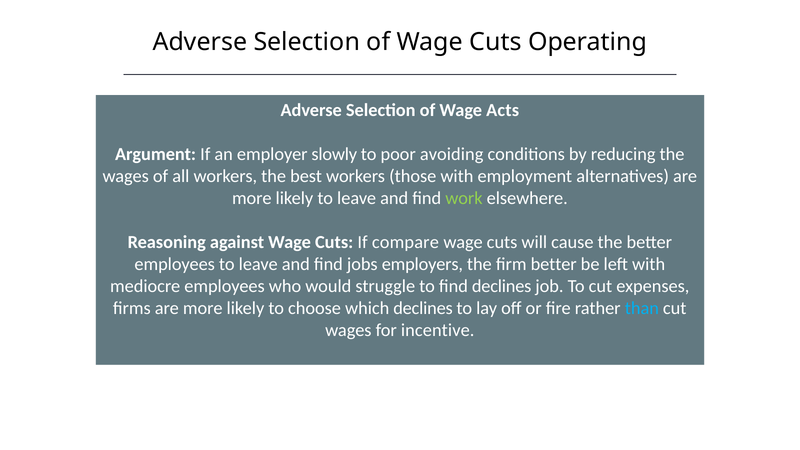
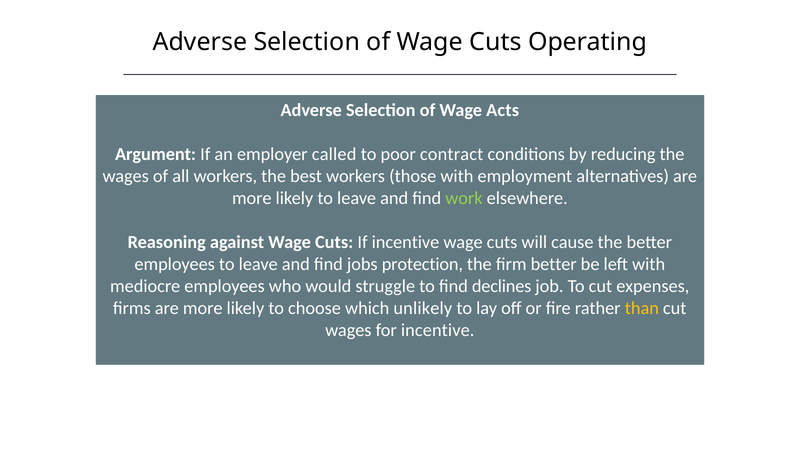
slowly: slowly -> called
avoiding: avoiding -> contract
If compare: compare -> incentive
employers: employers -> protection
which declines: declines -> unlikely
than colour: light blue -> yellow
